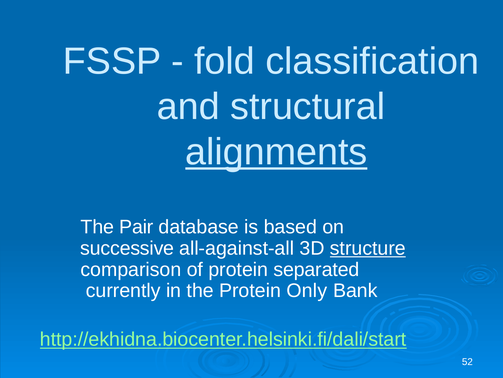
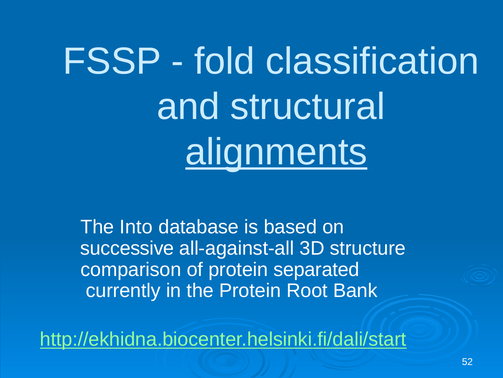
Pair: Pair -> Into
structure underline: present -> none
Only: Only -> Root
